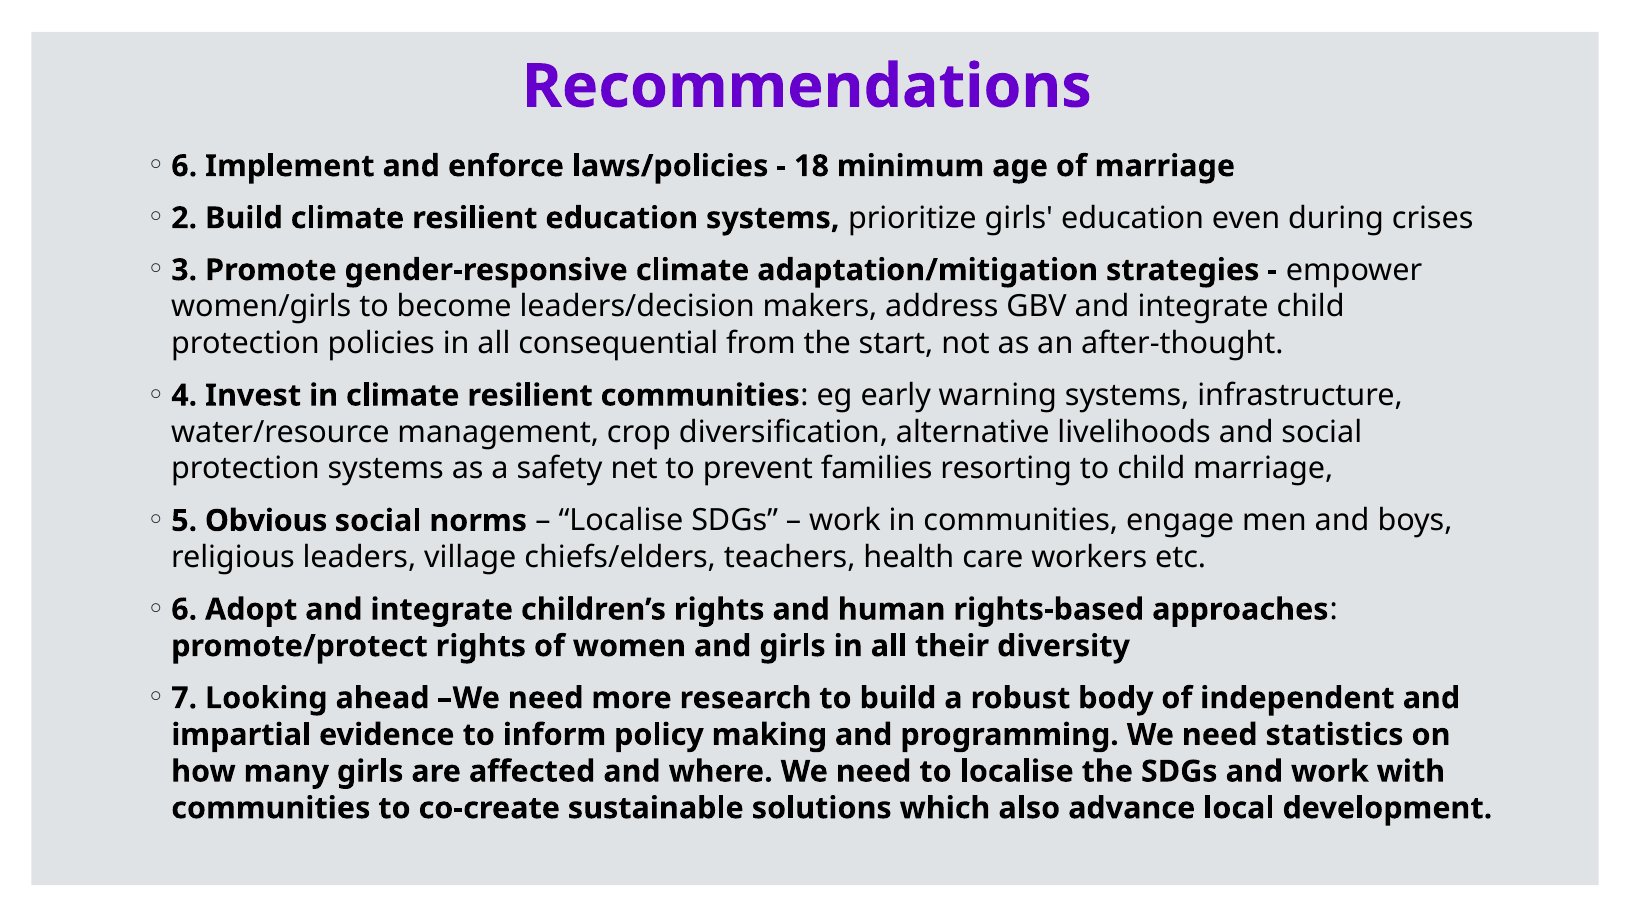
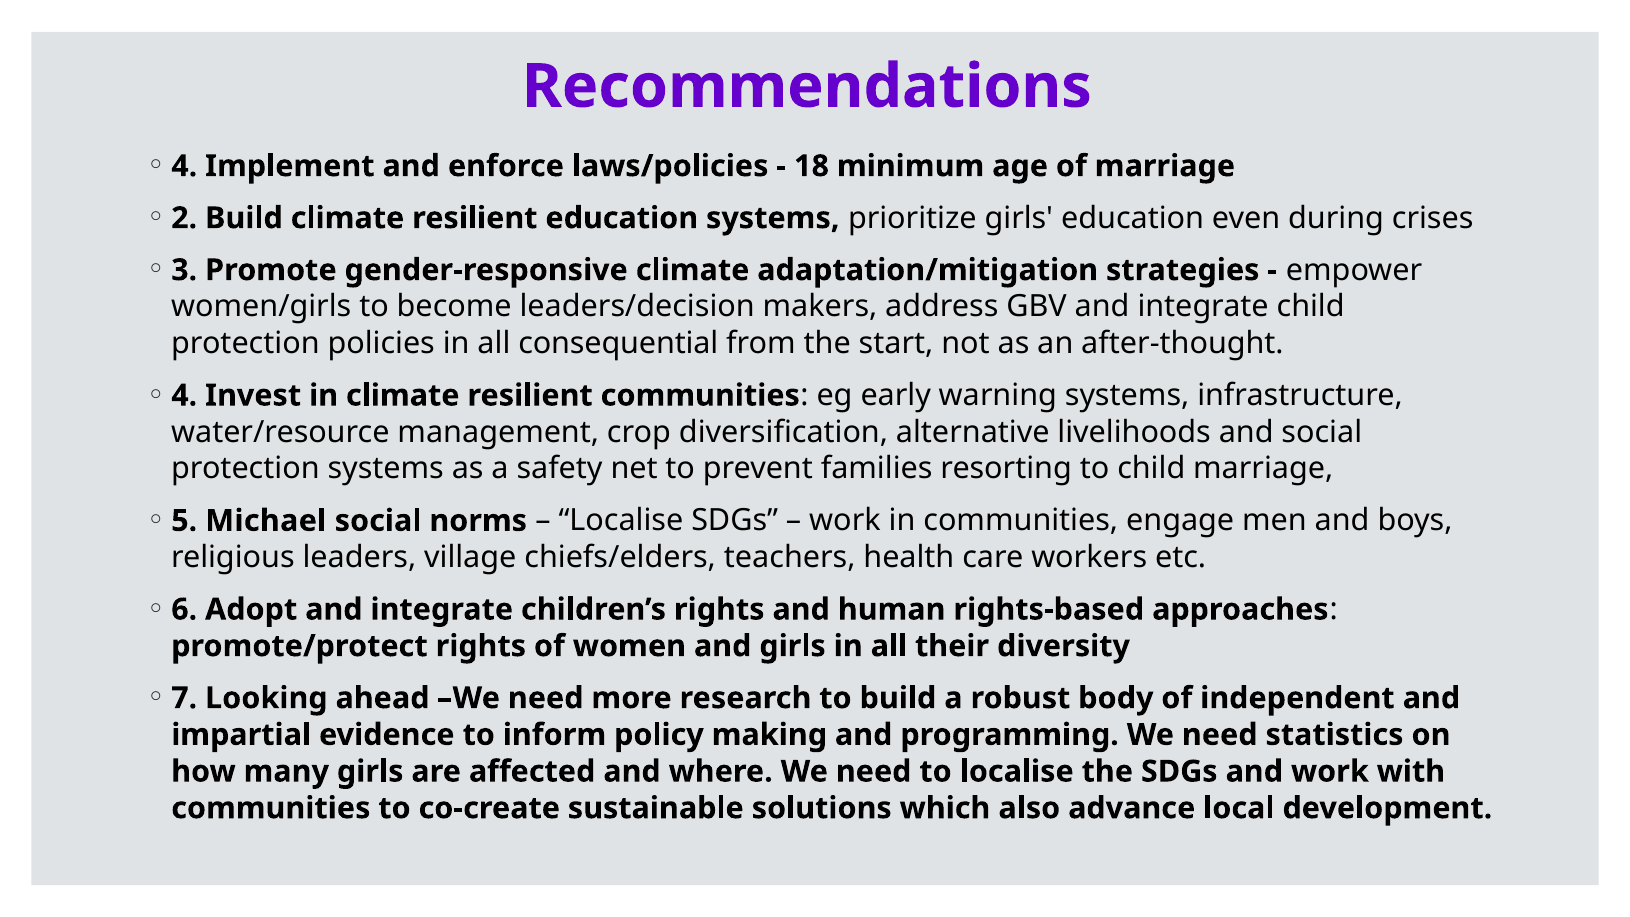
6 at (184, 166): 6 -> 4
Obvious: Obvious -> Michael
